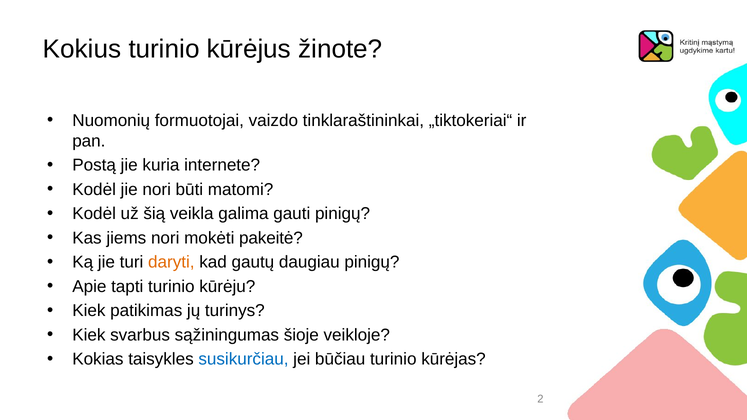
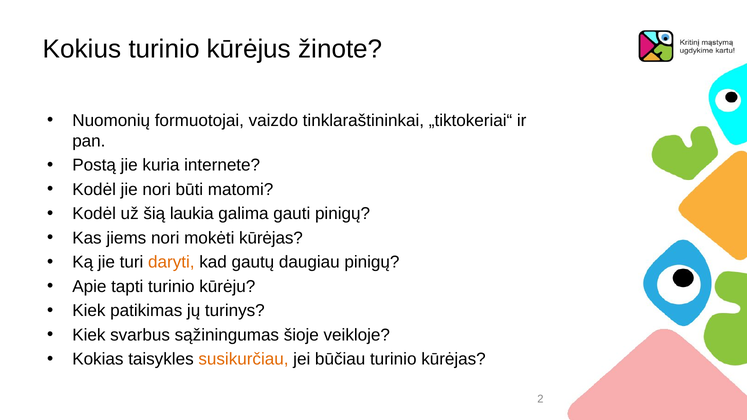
veikla: veikla -> laukia
mokėti pakeitė: pakeitė -> kūrėjas
susikurčiau colour: blue -> orange
